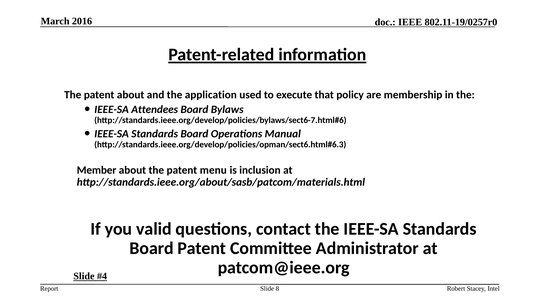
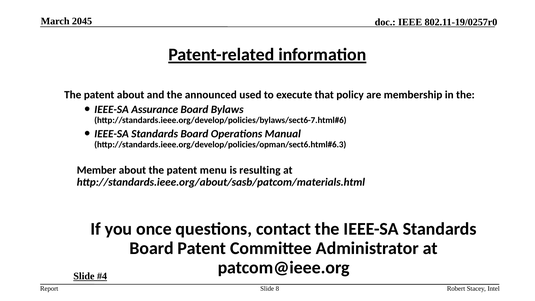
2016: 2016 -> 2045
application: application -> announced
Attendees: Attendees -> Assurance
inclusion: inclusion -> resulting
valid: valid -> once
